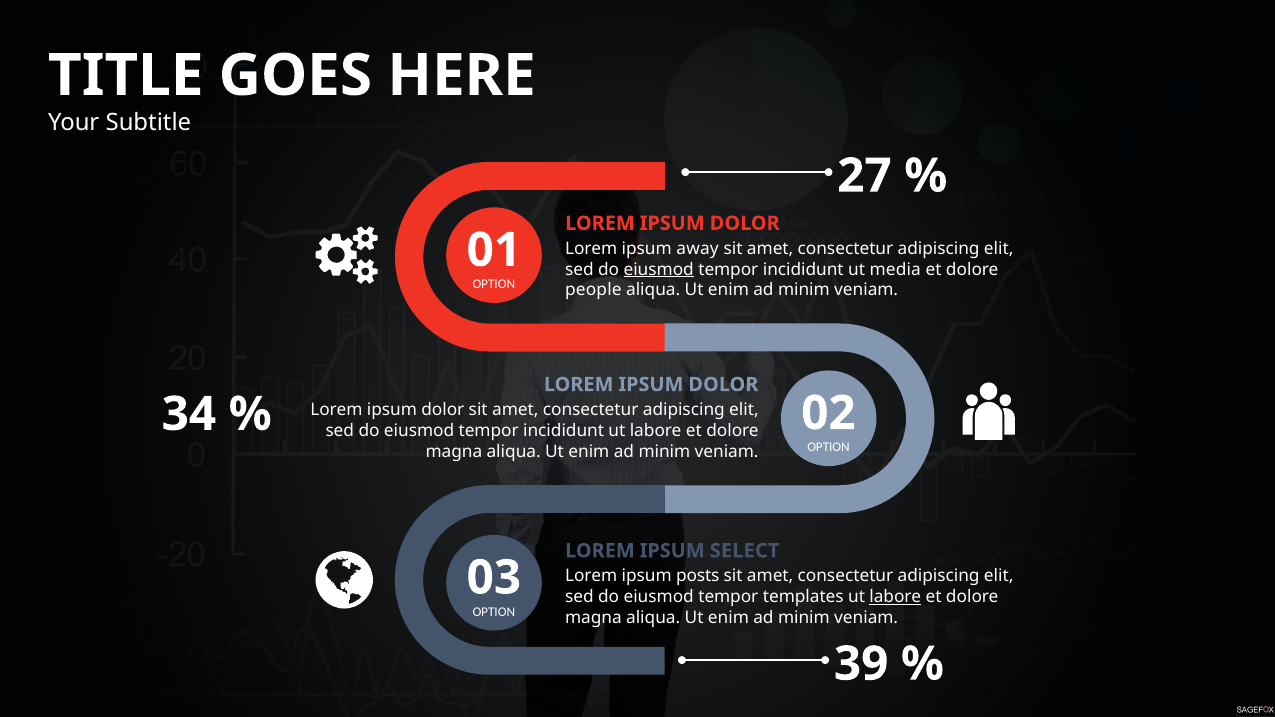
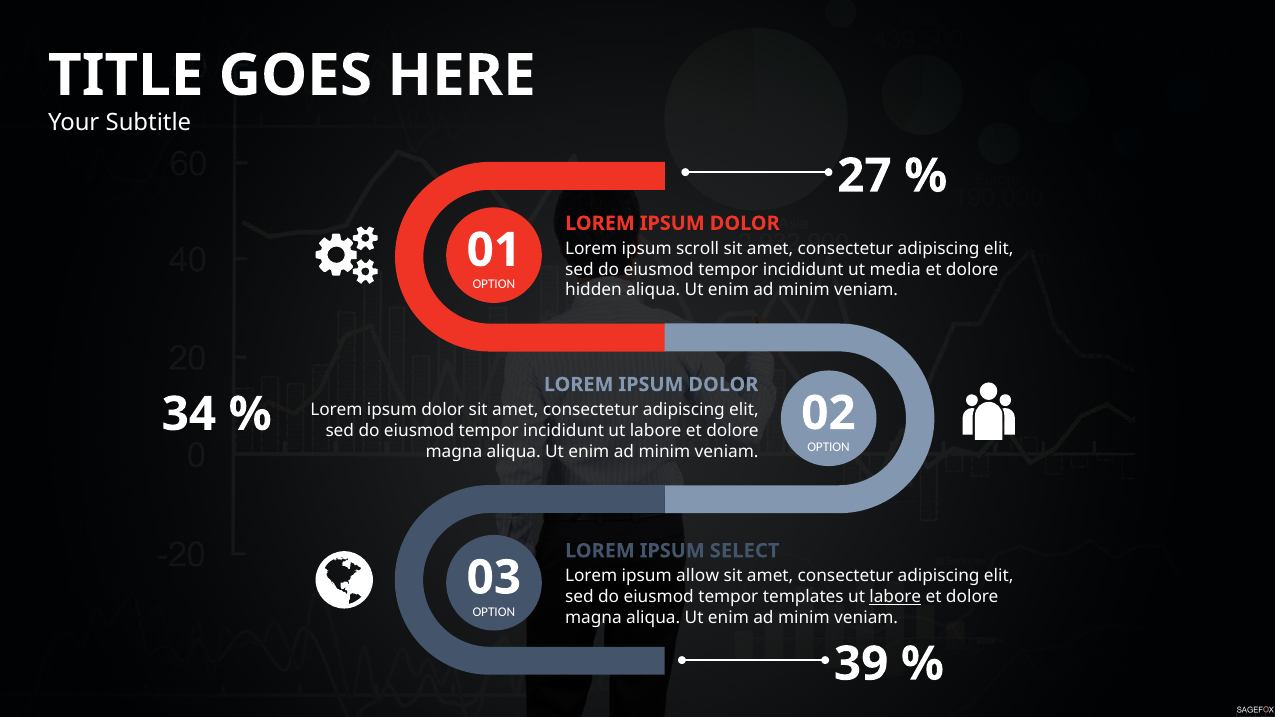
away: away -> scroll
eiusmod at (659, 269) underline: present -> none
people: people -> hidden
posts: posts -> allow
